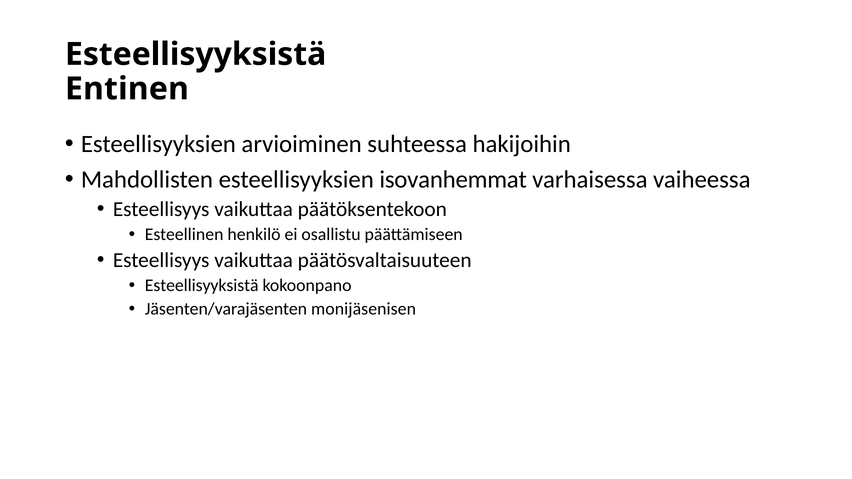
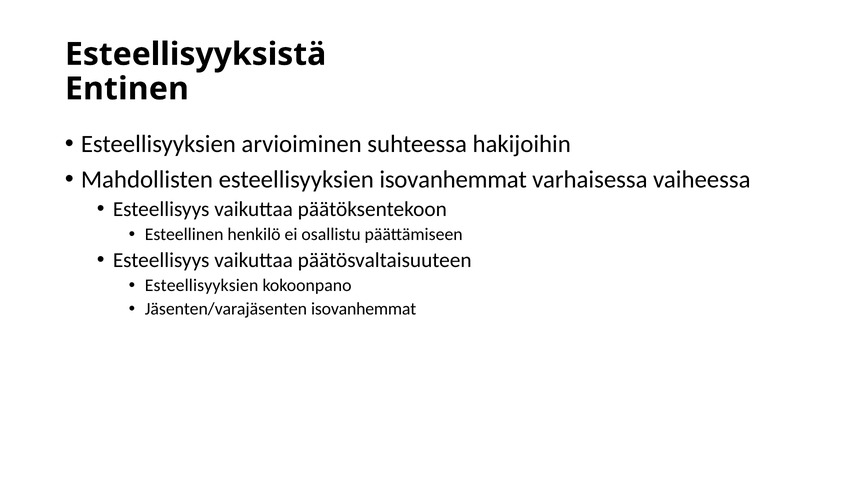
Esteellisyyksistä at (202, 286): Esteellisyyksistä -> Esteellisyyksien
Jäsenten/varajäsenten monijäsenisen: monijäsenisen -> isovanhemmat
